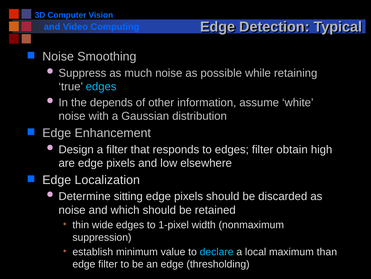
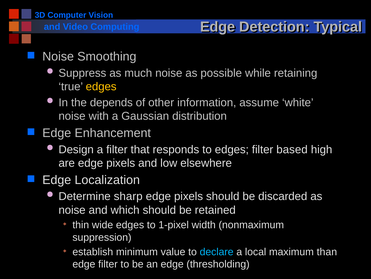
edges at (101, 86) colour: light blue -> yellow
obtain: obtain -> based
sitting: sitting -> sharp
